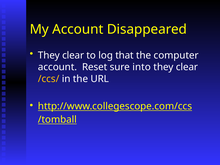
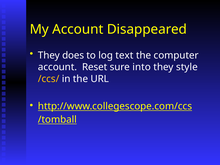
clear at (73, 55): clear -> does
that: that -> text
clear at (187, 67): clear -> style
